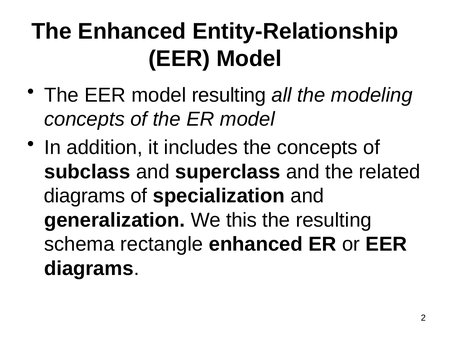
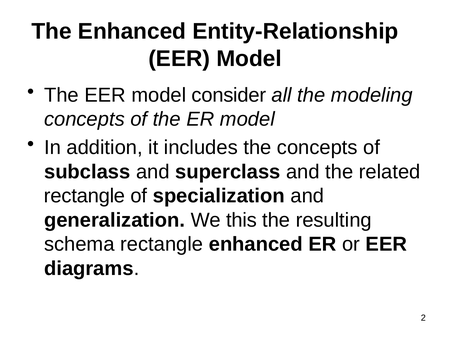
model resulting: resulting -> consider
diagrams at (85, 196): diagrams -> rectangle
